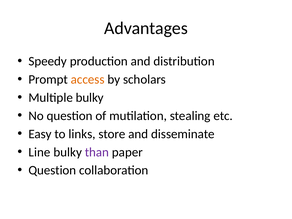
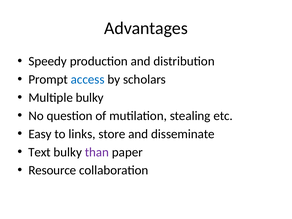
access colour: orange -> blue
Line: Line -> Text
Question at (52, 170): Question -> Resource
